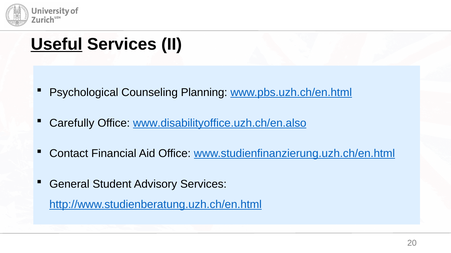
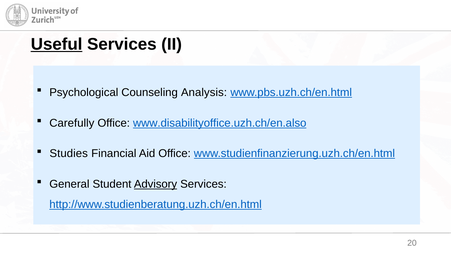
Planning: Planning -> Analysis
Contact: Contact -> Studies
Advisory underline: none -> present
